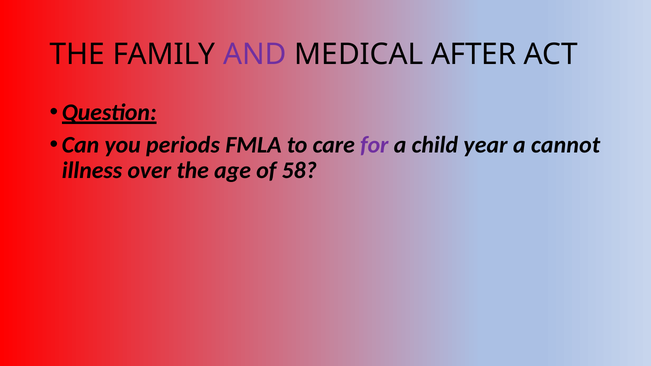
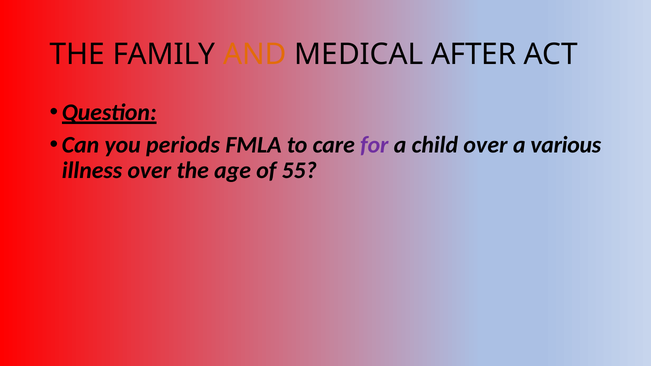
AND colour: purple -> orange
child year: year -> over
cannot: cannot -> various
58: 58 -> 55
